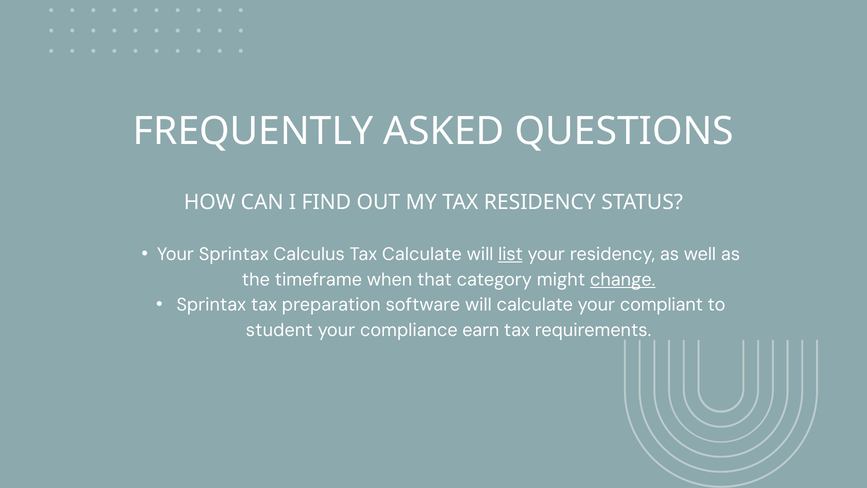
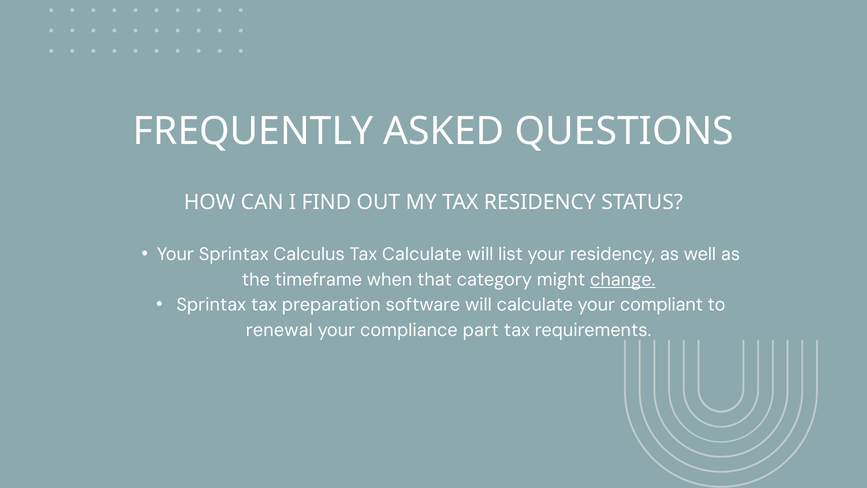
list underline: present -> none
student: student -> renewal
earn: earn -> part
